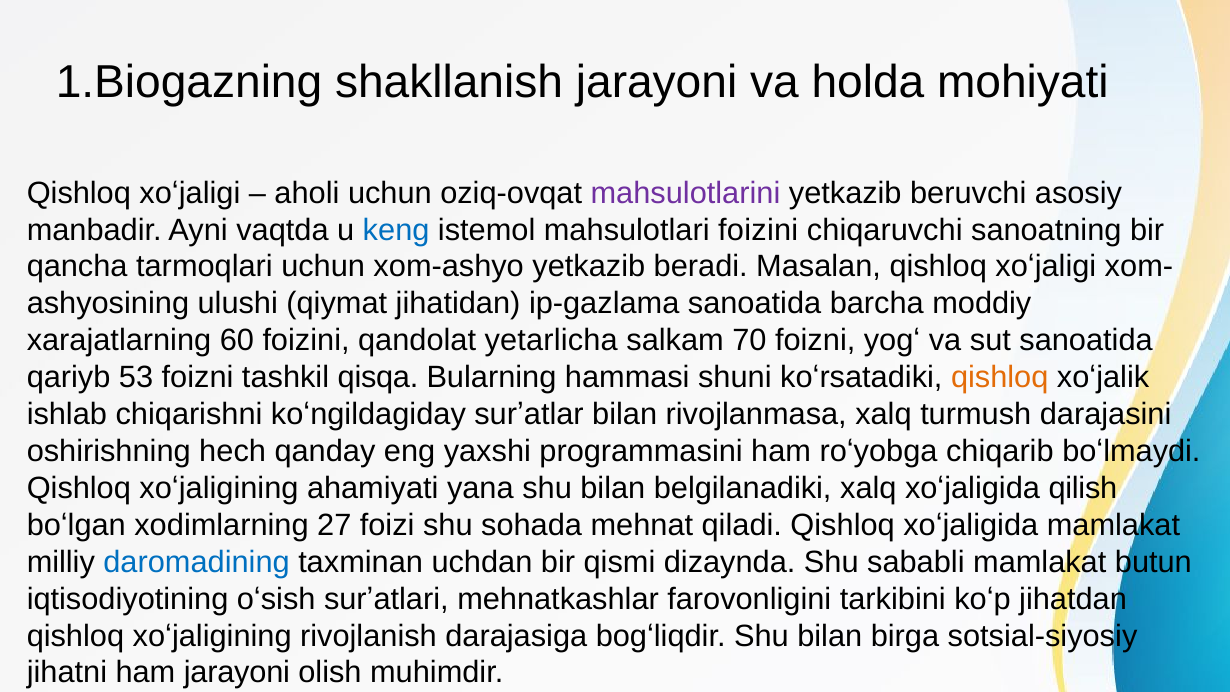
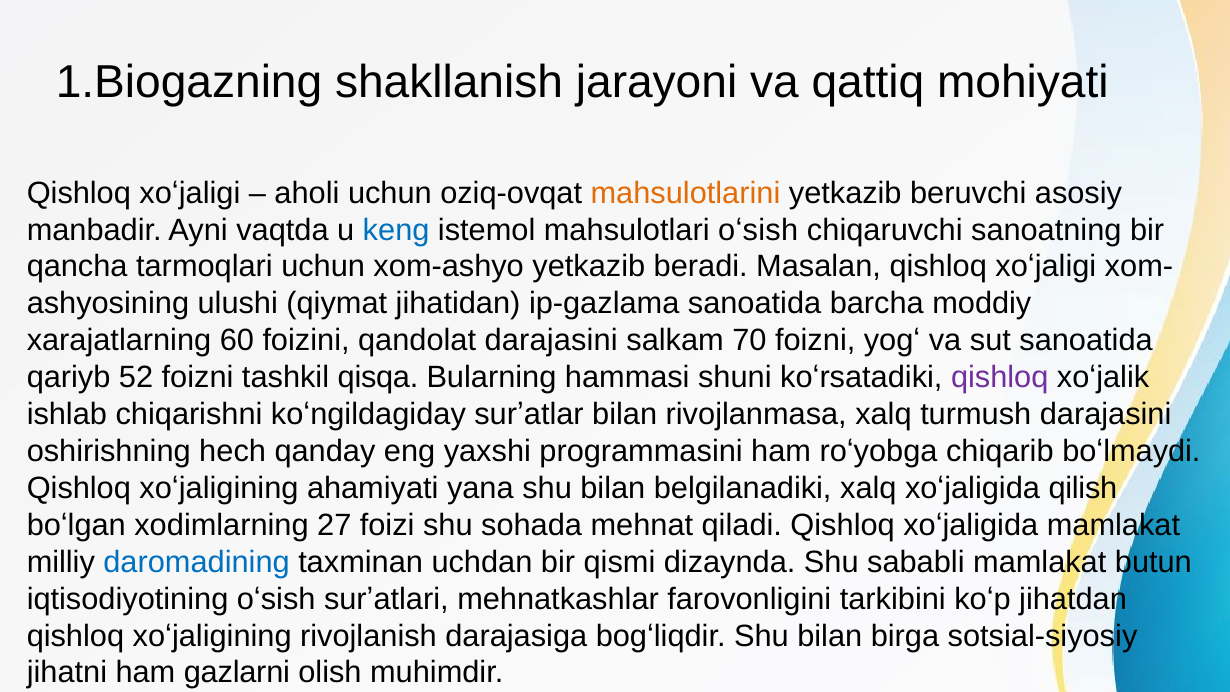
holda: holda -> qattiq
mahsulotlarini colour: purple -> orange
mahsulotlari foizini: foizini -> oʻsish
qandolat yetarlicha: yetarlicha -> darajasini
53: 53 -> 52
qishloq at (1000, 377) colour: orange -> purple
ham jarayoni: jarayoni -> gazlarni
